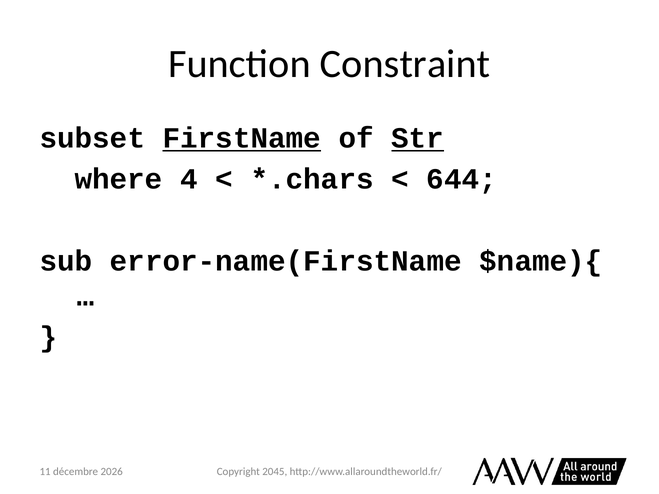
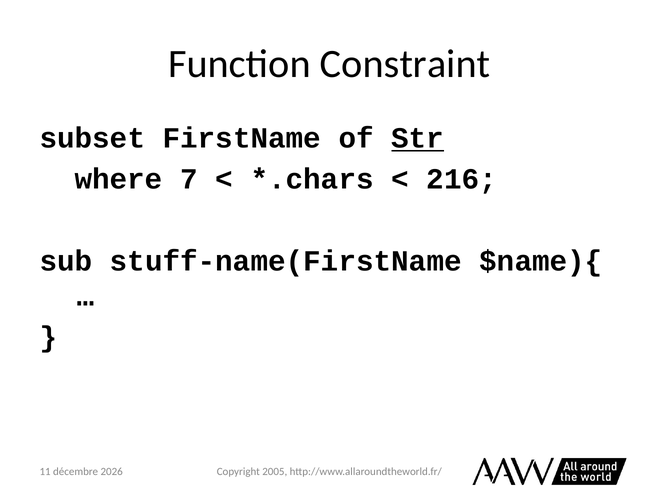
FirstName underline: present -> none
4: 4 -> 7
644: 644 -> 216
error-name(FirstName: error-name(FirstName -> stuff-name(FirstName
2045: 2045 -> 2005
